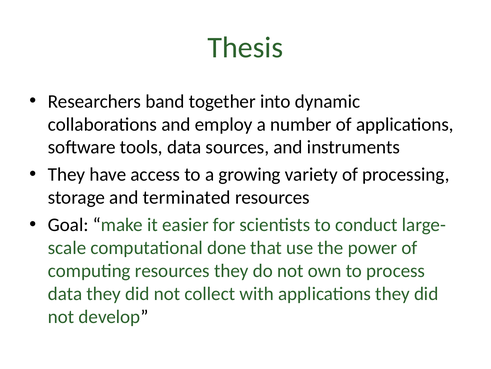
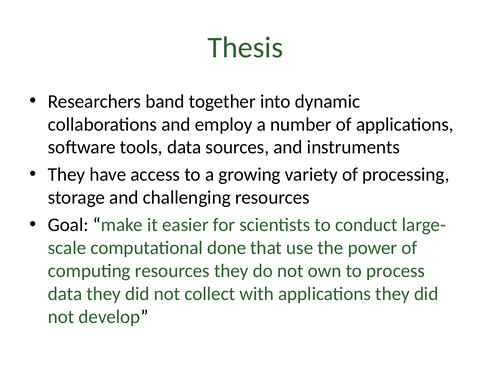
terminated: terminated -> challenging
